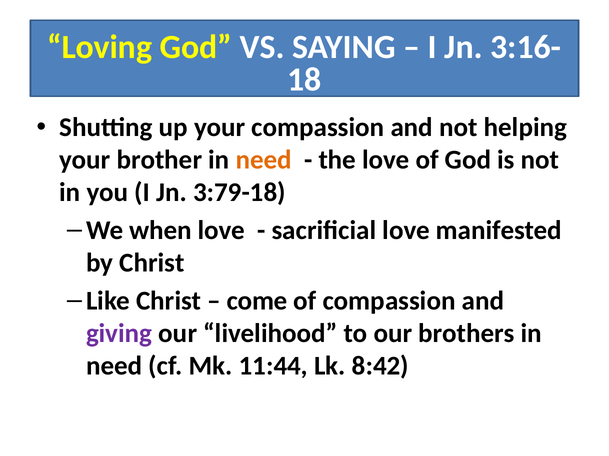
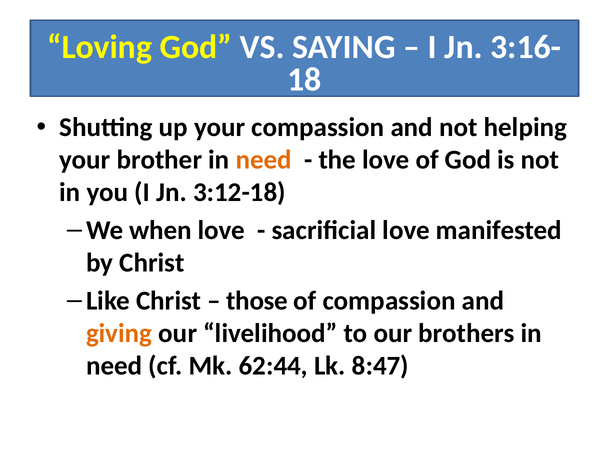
3:79-18: 3:79-18 -> 3:12-18
come: come -> those
giving colour: purple -> orange
11:44: 11:44 -> 62:44
8:42: 8:42 -> 8:47
